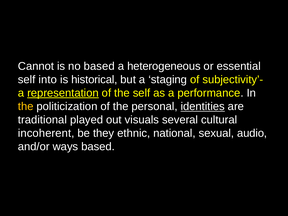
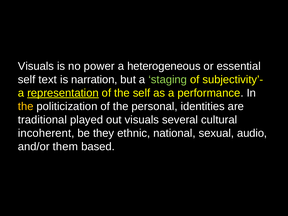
Cannot at (36, 66): Cannot -> Visuals
no based: based -> power
into: into -> text
historical: historical -> narration
staging colour: white -> light green
identities underline: present -> none
ways: ways -> them
